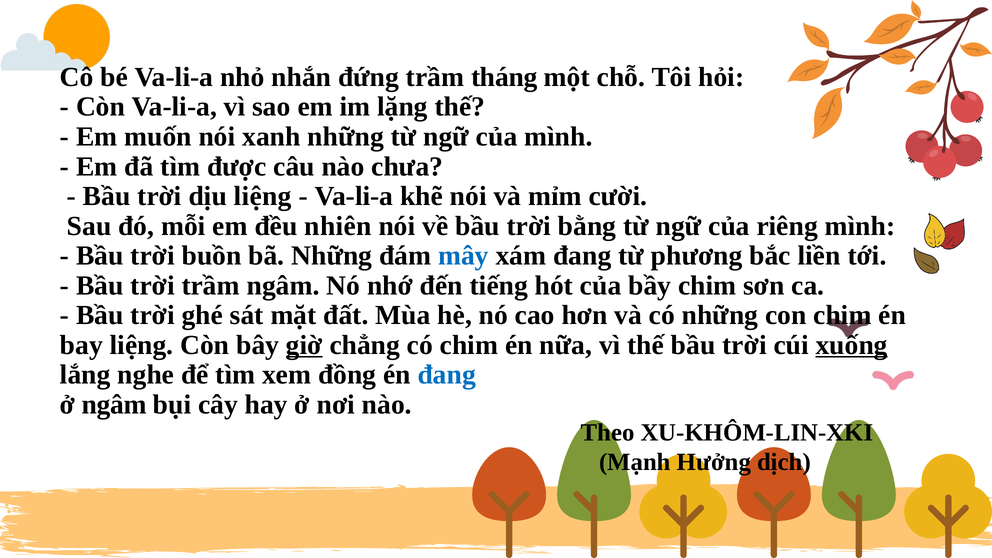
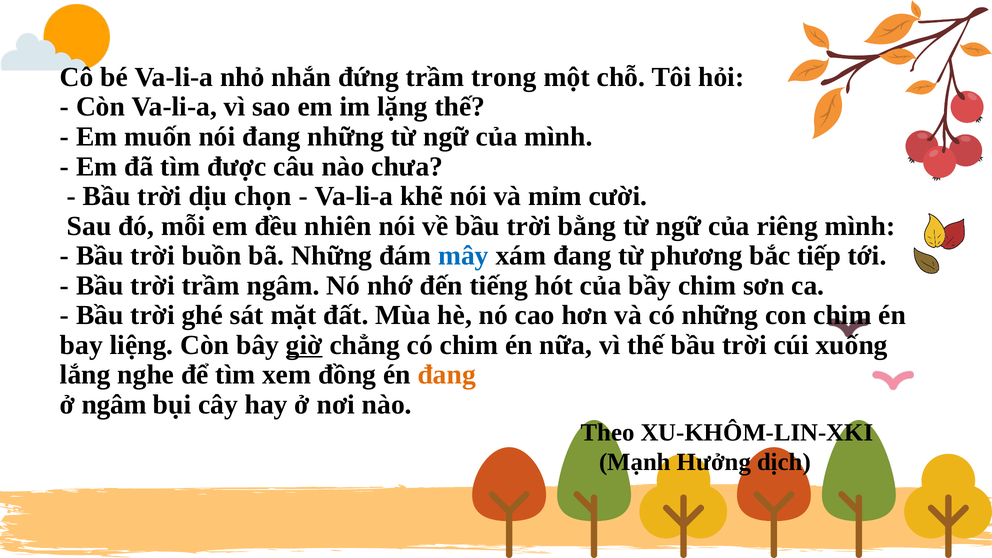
tháng: tháng -> trong
nói xanh: xanh -> đang
dịu liệng: liệng -> chọn
liền: liền -> tiếp
xuống underline: present -> none
đang at (447, 375) colour: blue -> orange
